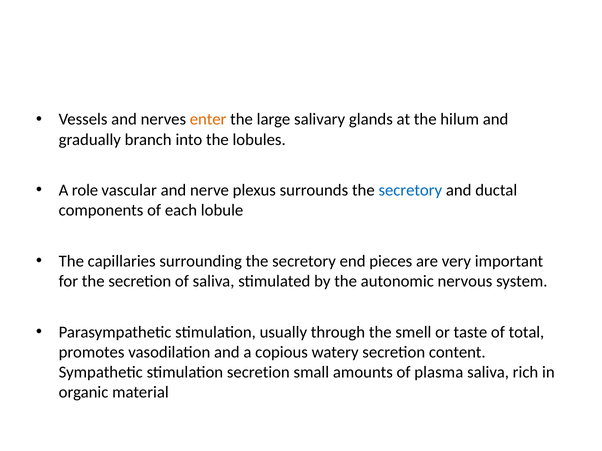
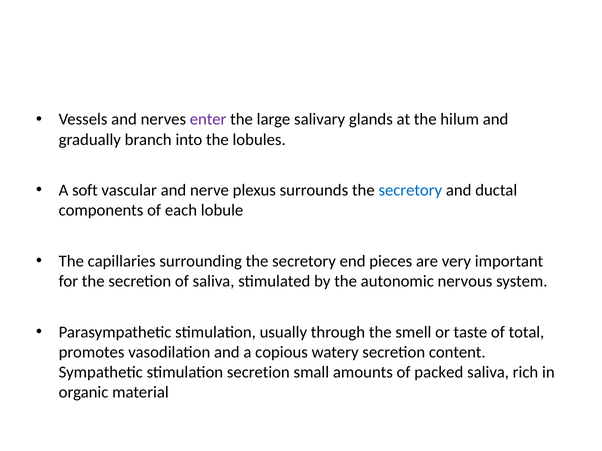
enter colour: orange -> purple
role: role -> soft
plasma: plasma -> packed
